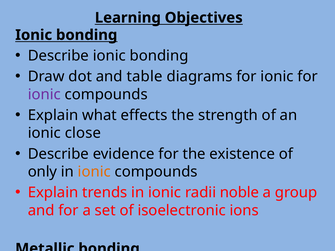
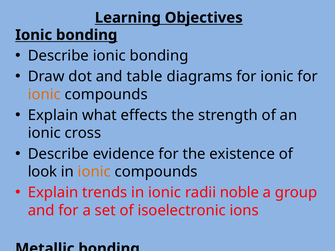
ionic at (44, 94) colour: purple -> orange
close: close -> cross
only: only -> look
